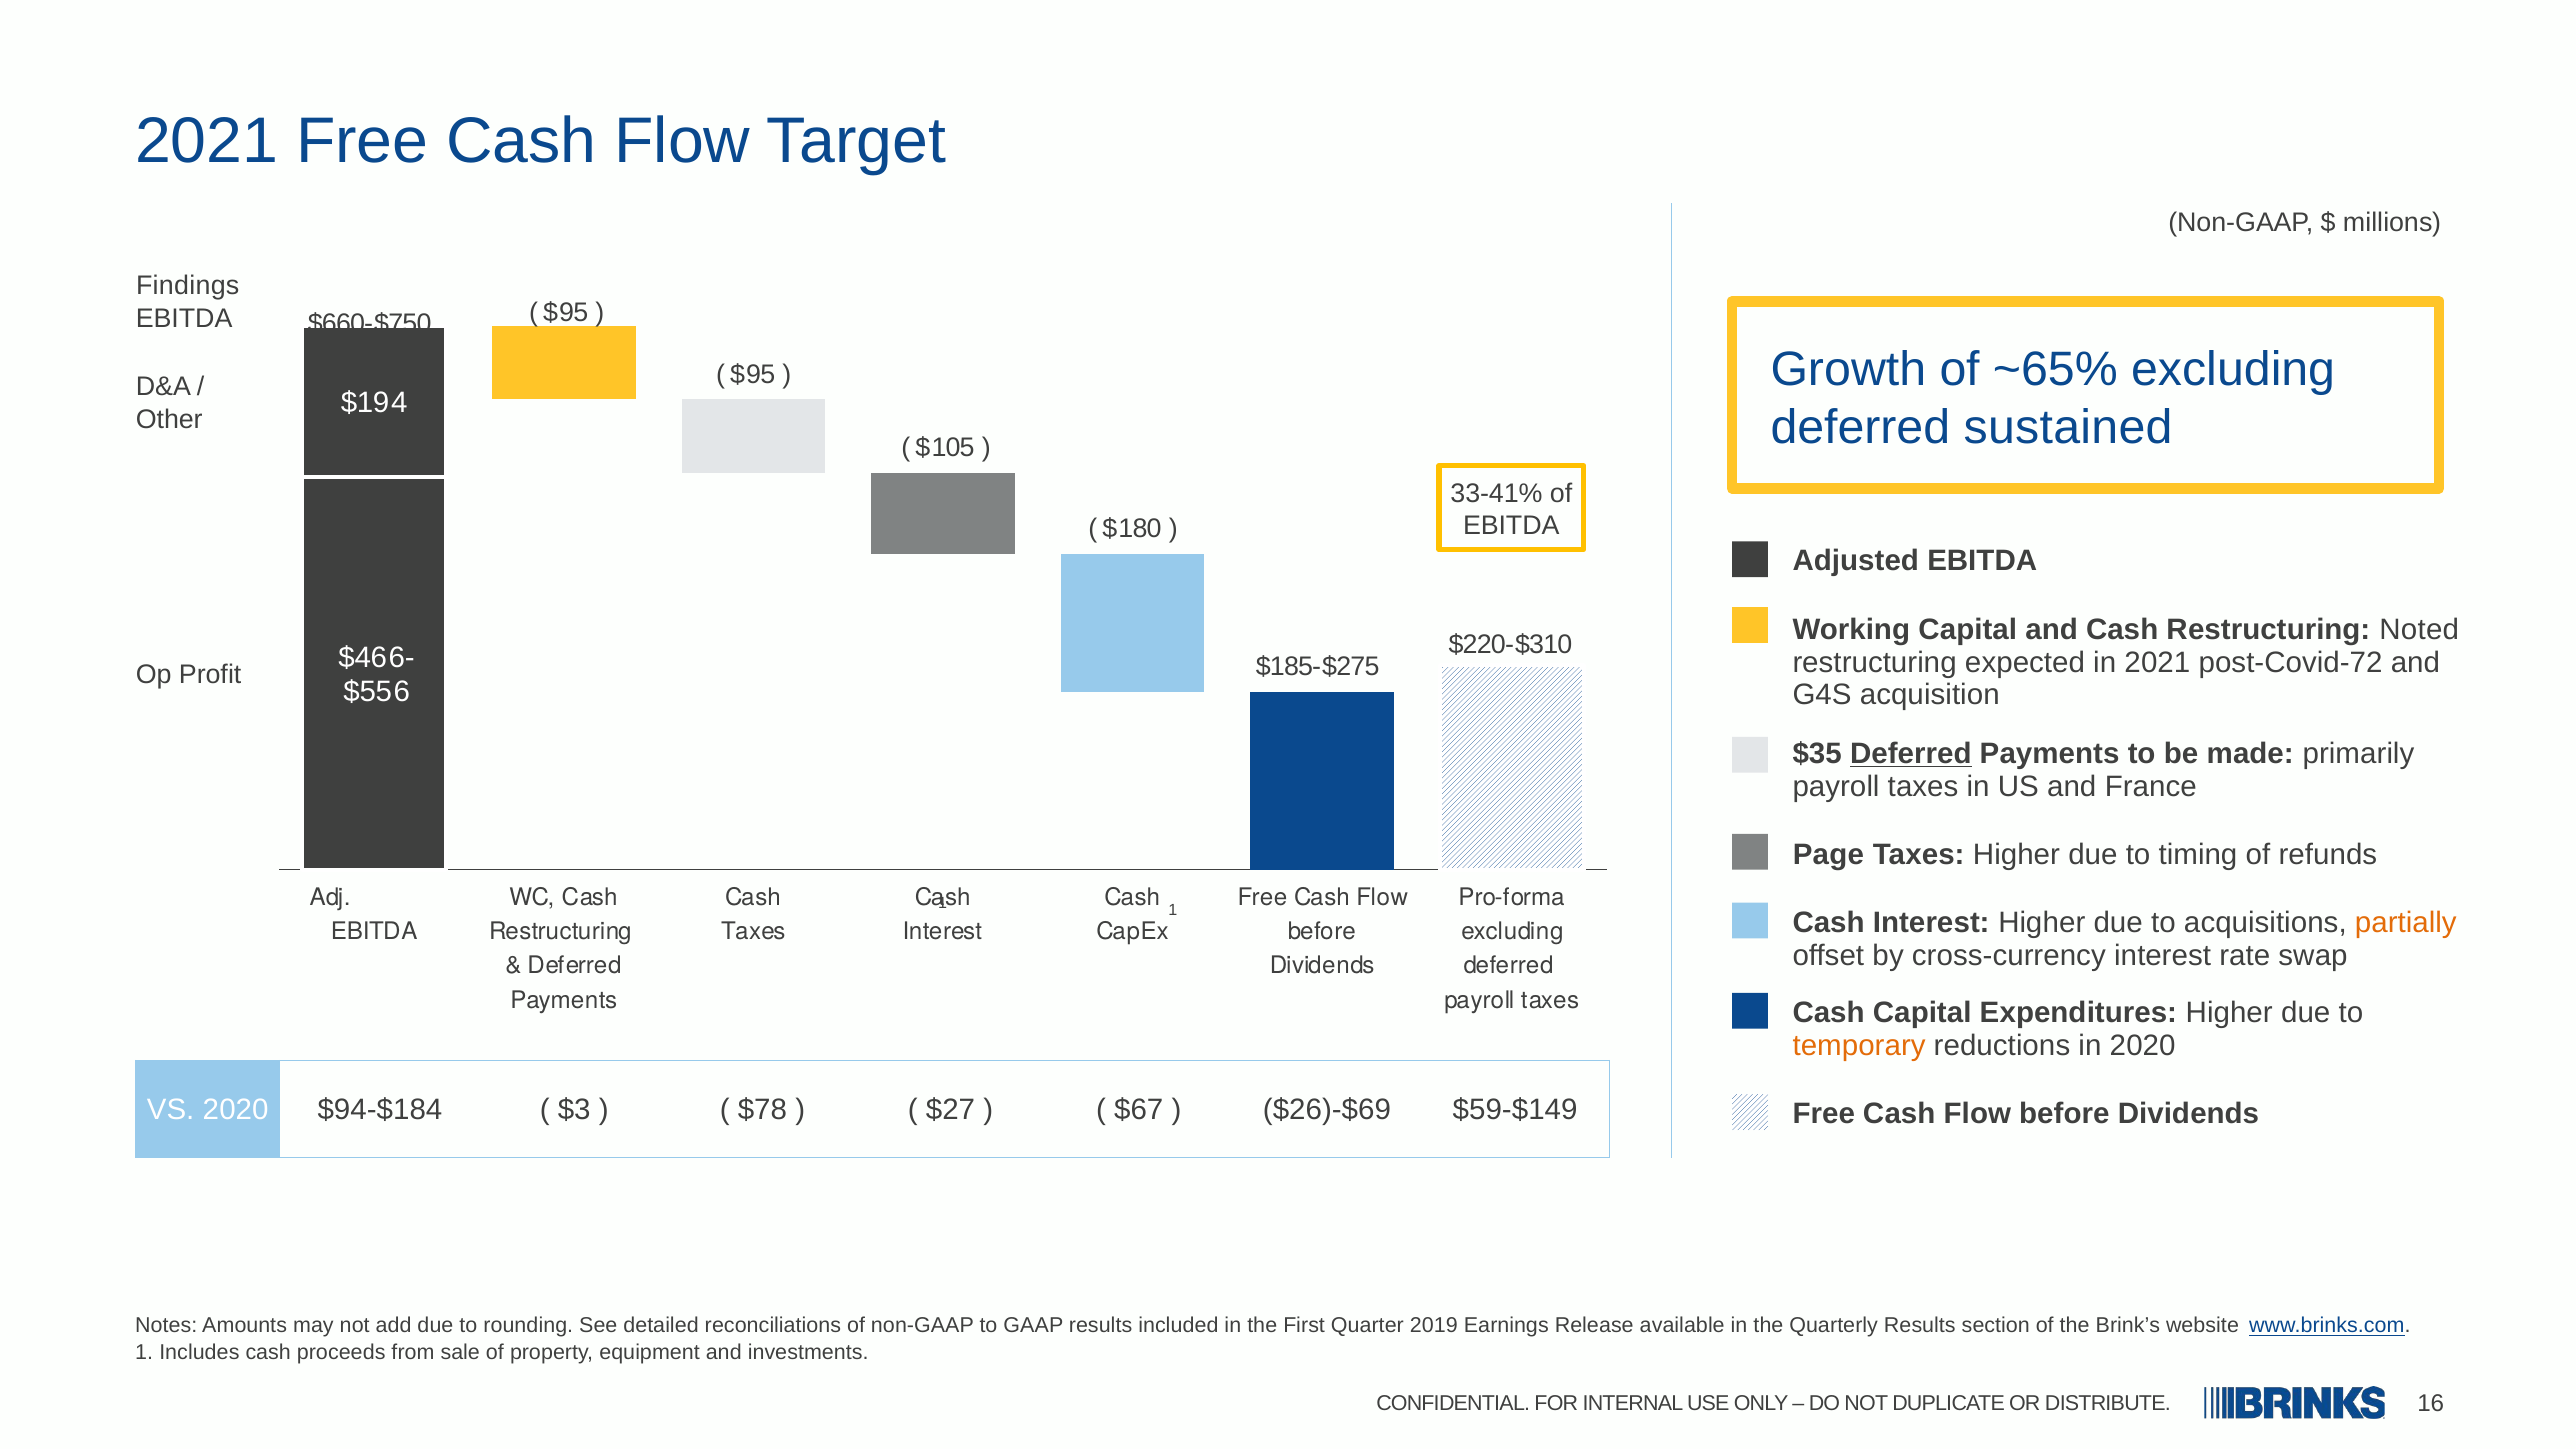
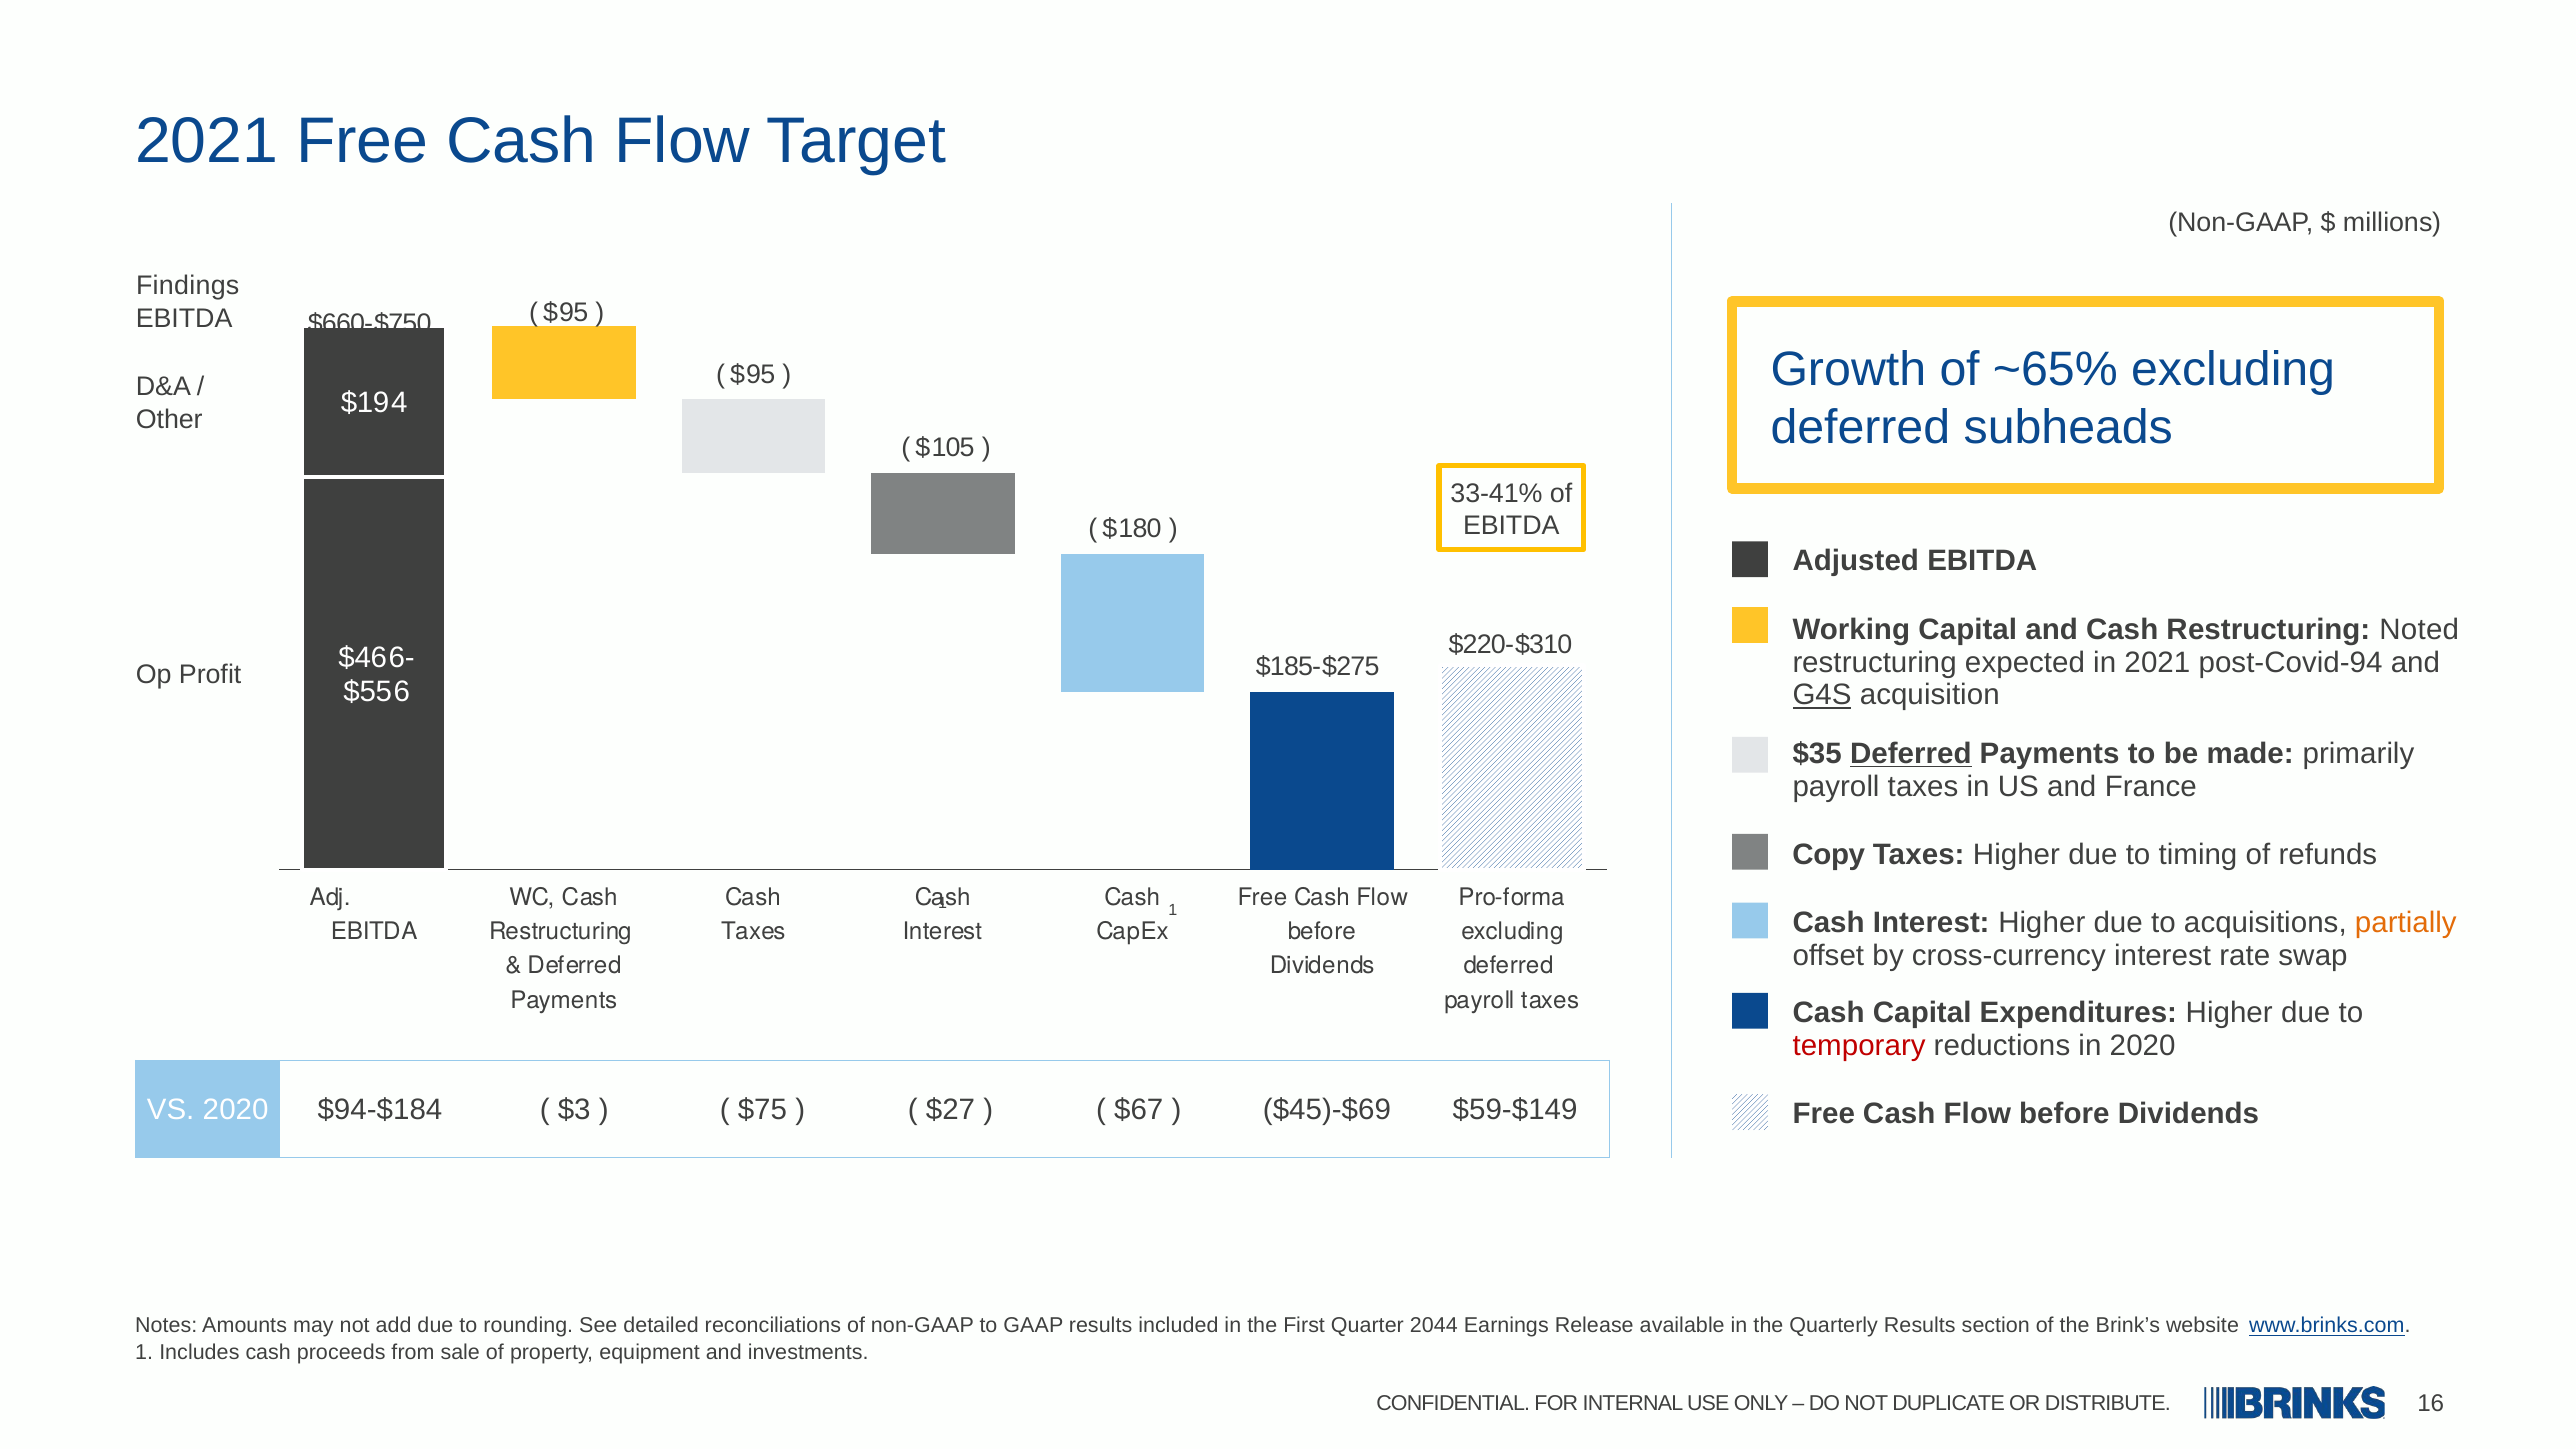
sustained: sustained -> subheads
post-Covid-72: post-Covid-72 -> post-Covid-94
G4S underline: none -> present
Page: Page -> Copy
temporary colour: orange -> red
$78: $78 -> $75
$26)-$69: $26)-$69 -> $45)-$69
2019: 2019 -> 2044
